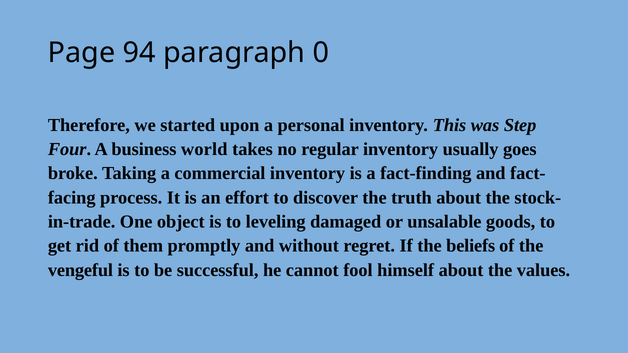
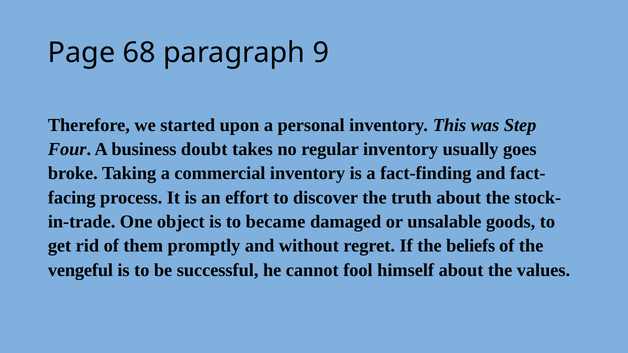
94: 94 -> 68
0: 0 -> 9
world: world -> doubt
leveling: leveling -> became
